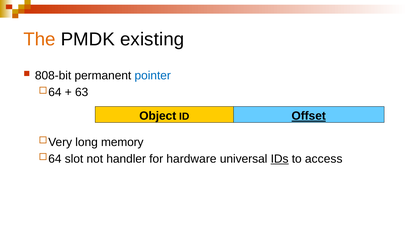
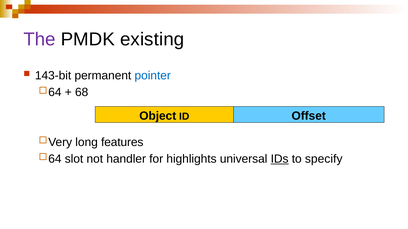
The colour: orange -> purple
808-bit: 808-bit -> 143-bit
63: 63 -> 68
Offset underline: present -> none
memory: memory -> features
hardware: hardware -> highlights
access: access -> specify
